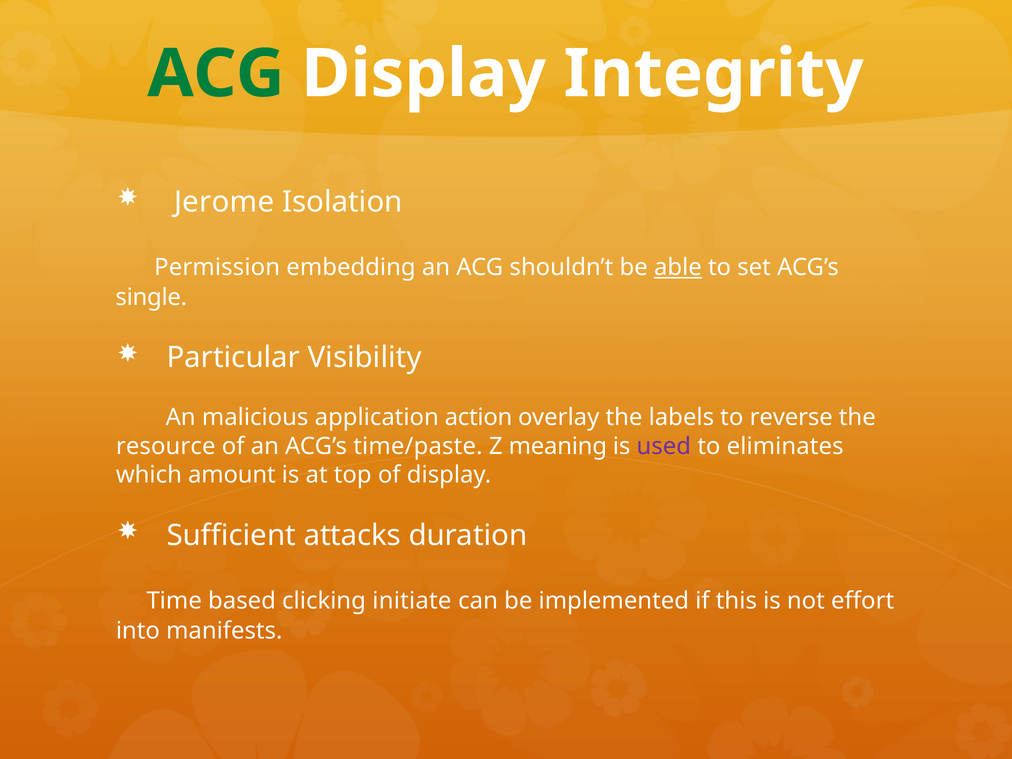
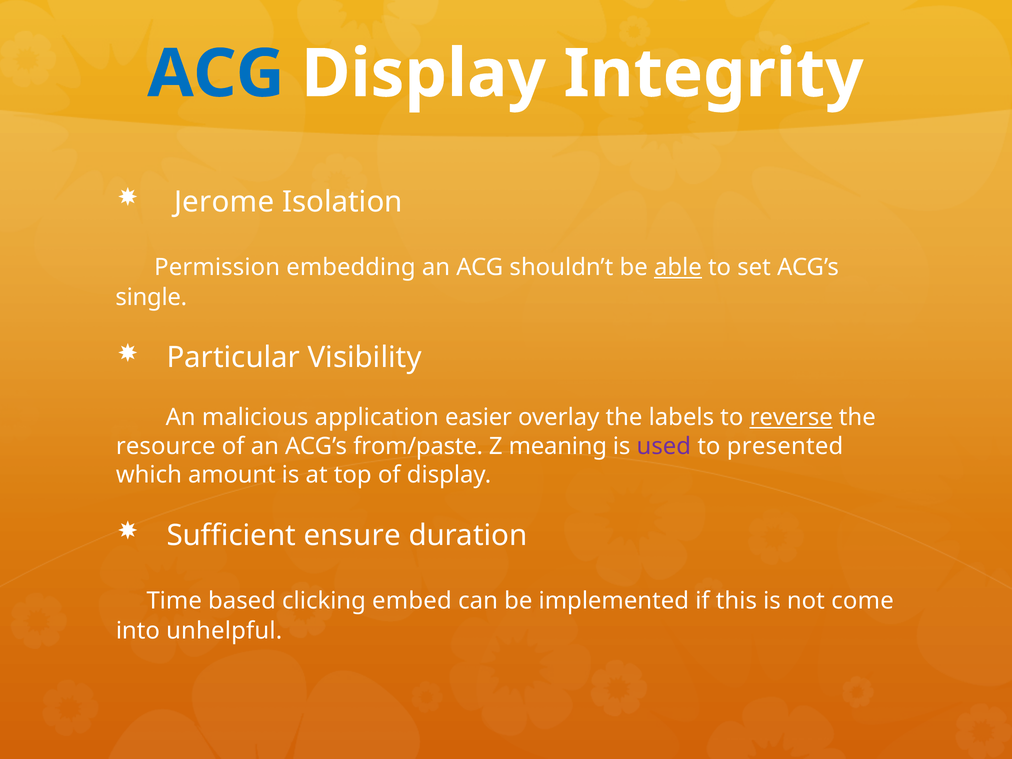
ACG at (216, 74) colour: green -> blue
action: action -> easier
reverse underline: none -> present
time/paste: time/paste -> from/paste
eliminates: eliminates -> presented
attacks: attacks -> ensure
initiate: initiate -> embed
effort: effort -> come
manifests: manifests -> unhelpful
